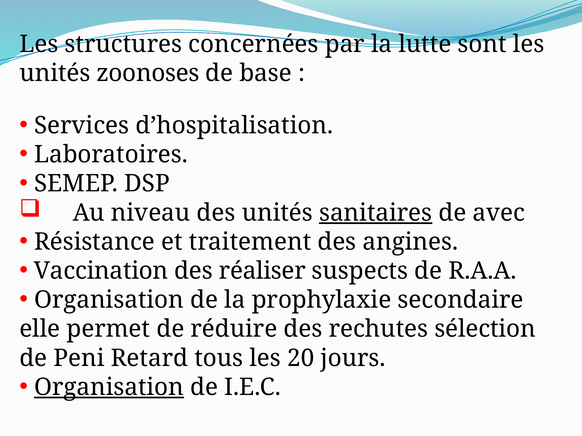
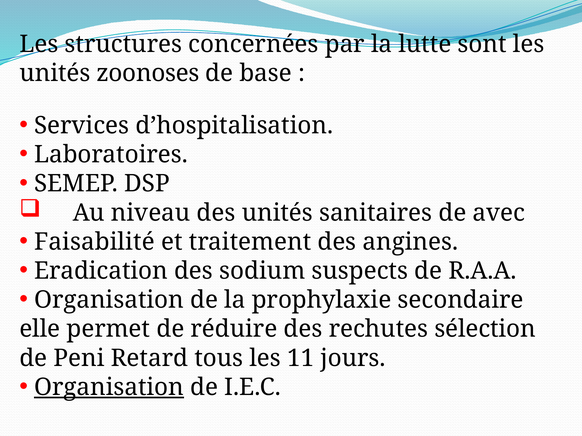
sanitaires underline: present -> none
Résistance: Résistance -> Faisabilité
Vaccination: Vaccination -> Eradication
réaliser: réaliser -> sodium
20: 20 -> 11
